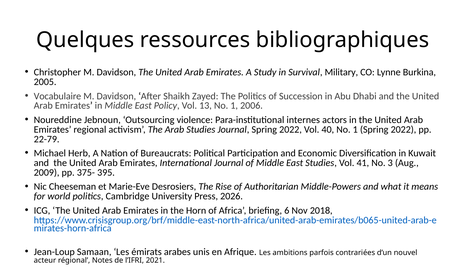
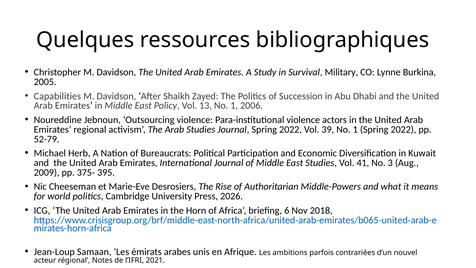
Vocabulaire: Vocabulaire -> Capabilities
Para-institutional internes: internes -> violence
40: 40 -> 39
22-79: 22-79 -> 52-79
